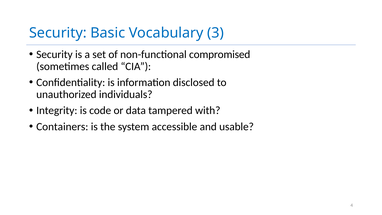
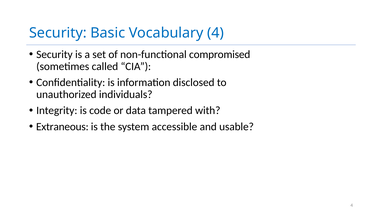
Vocabulary 3: 3 -> 4
Containers: Containers -> Extraneous
